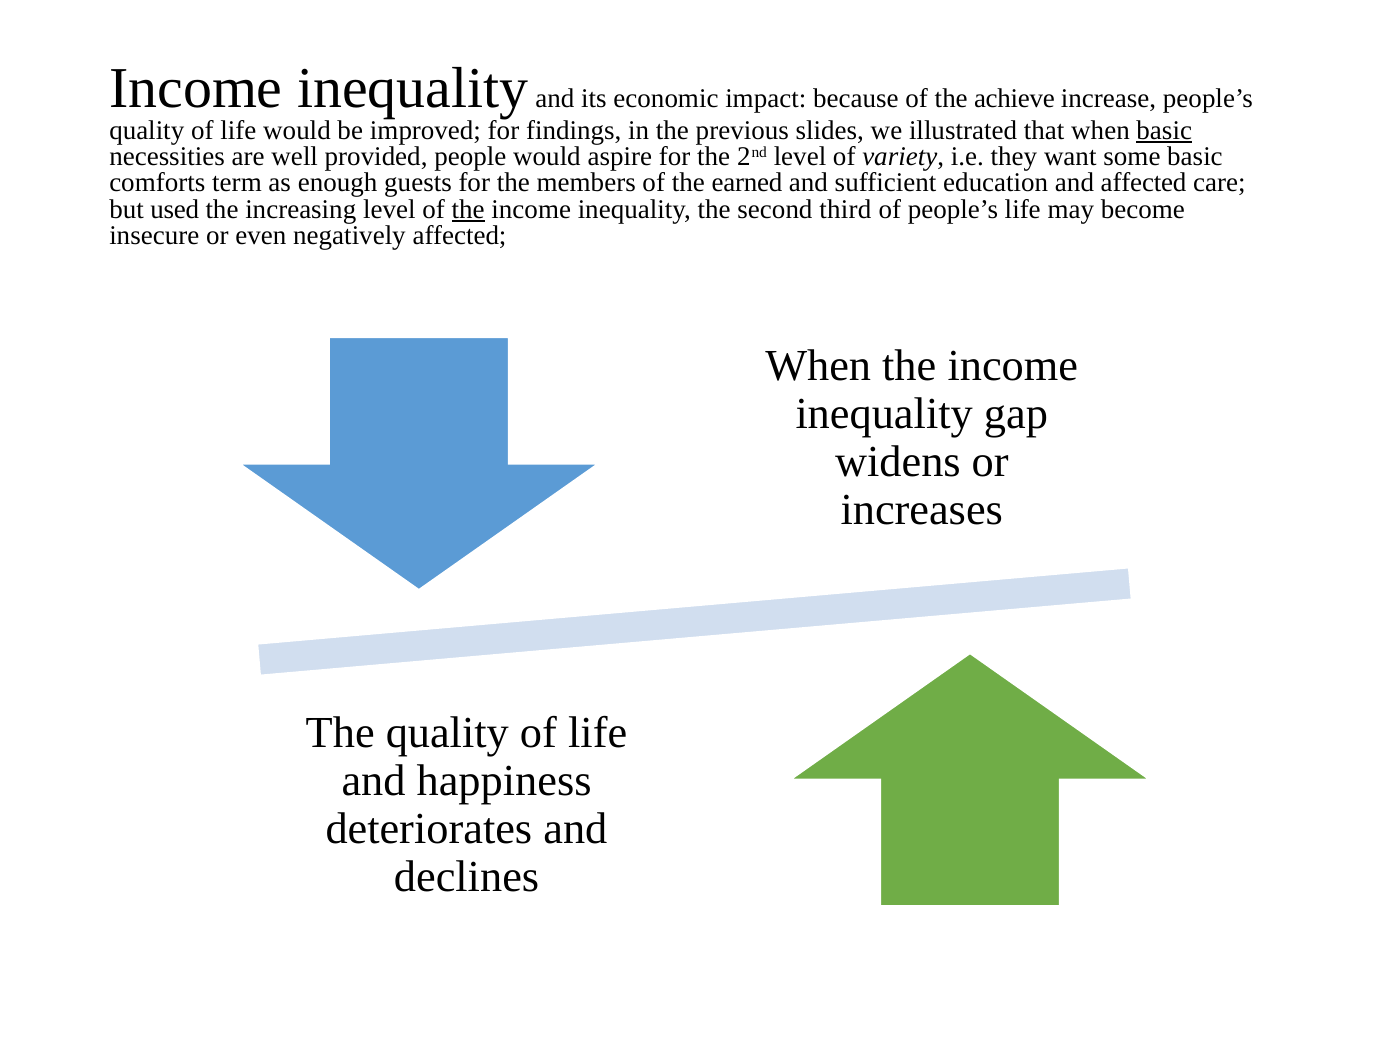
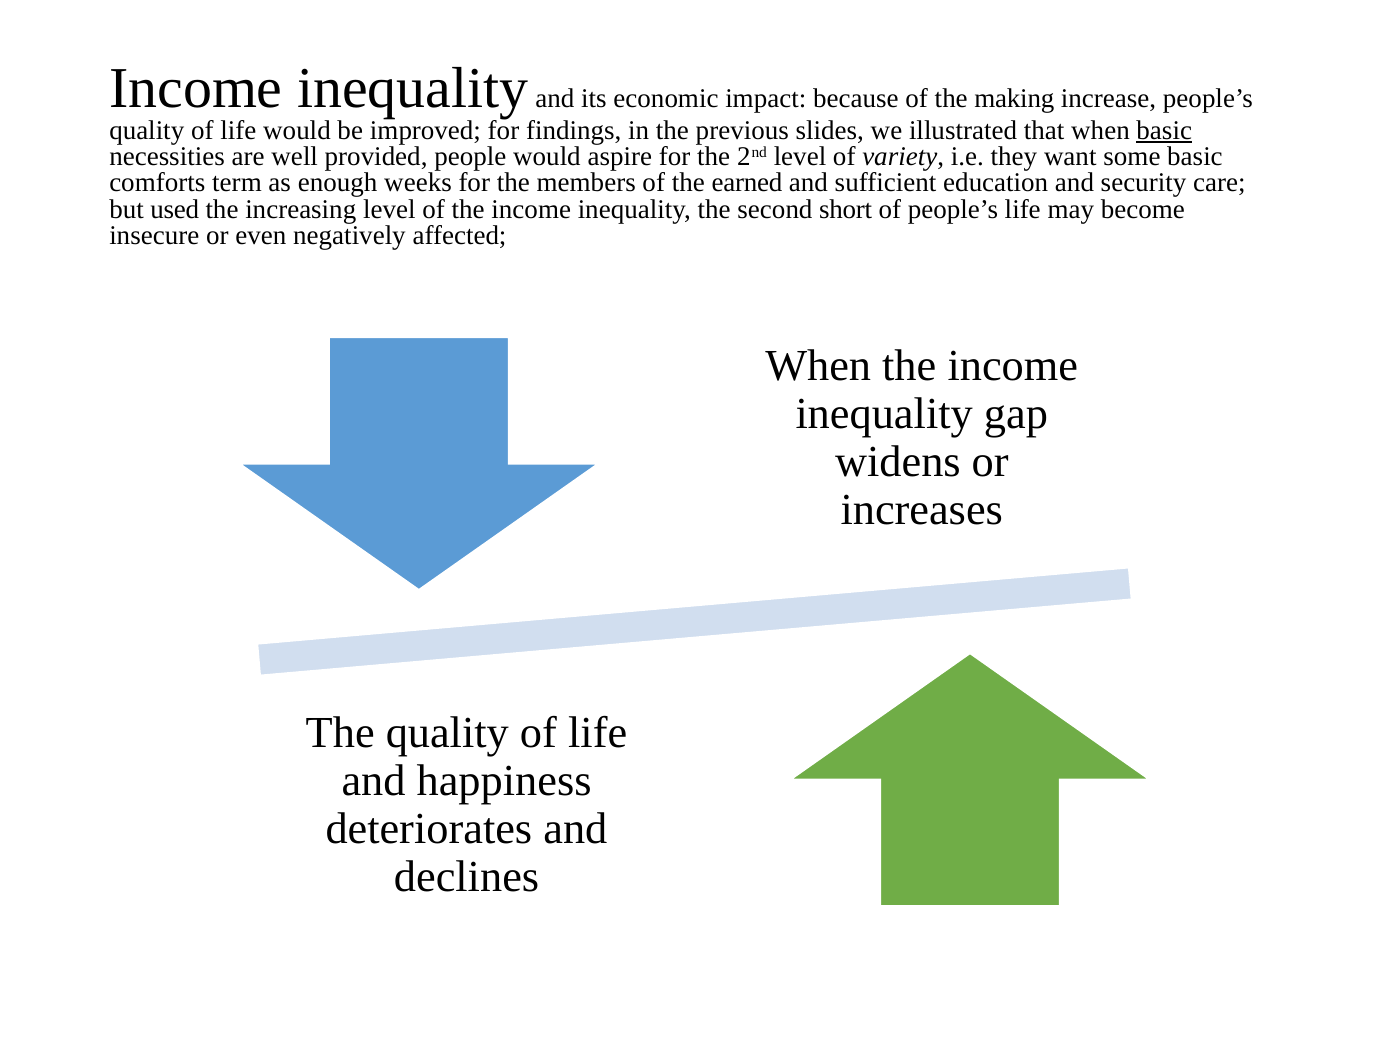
achieve: achieve -> making
guests: guests -> weeks
and affected: affected -> security
the at (468, 209) underline: present -> none
third: third -> short
